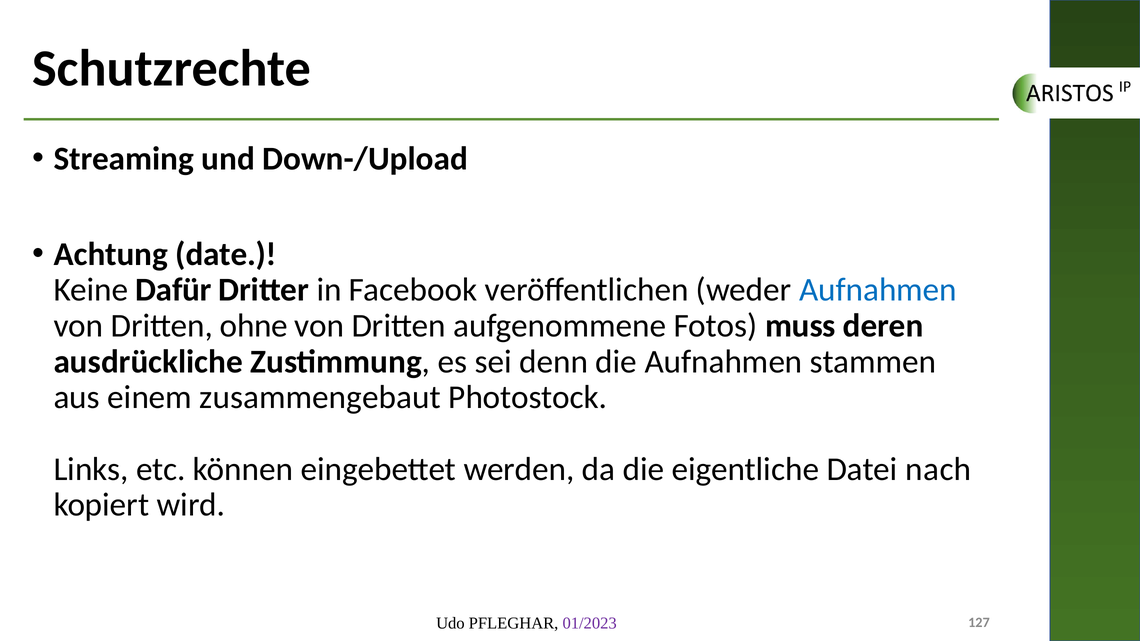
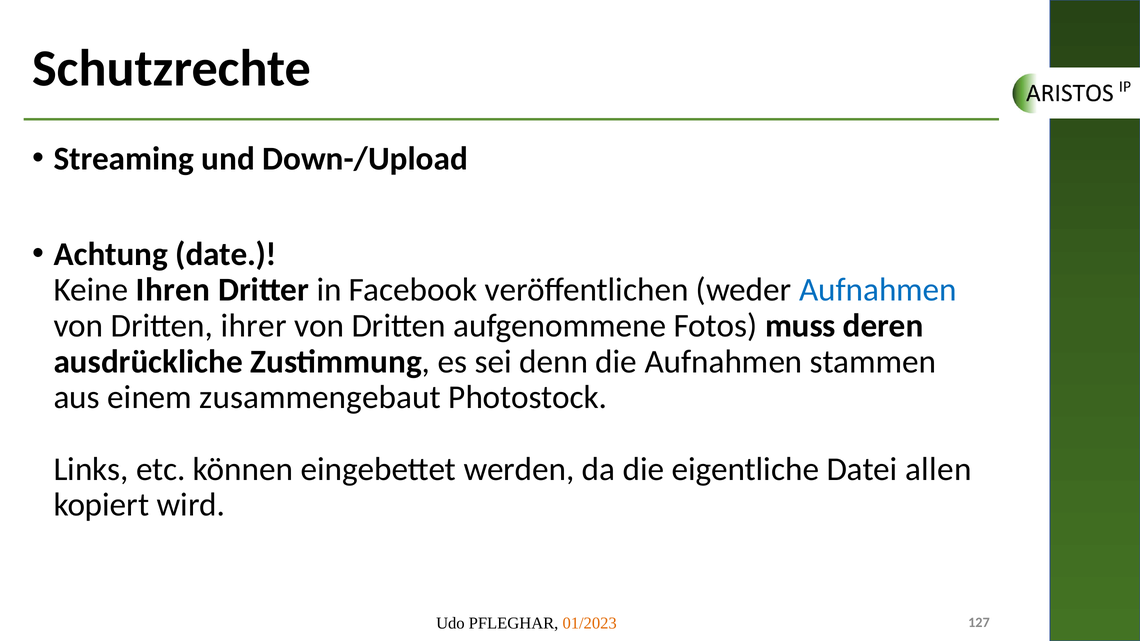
Dafür: Dafür -> Ihren
ohne: ohne -> ihrer
nach: nach -> allen
01/2023 colour: purple -> orange
